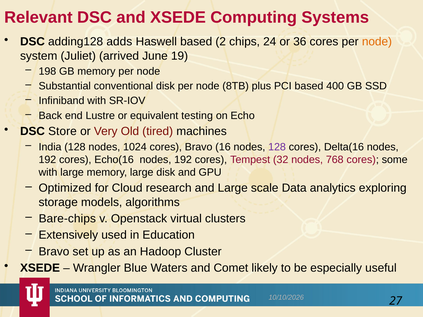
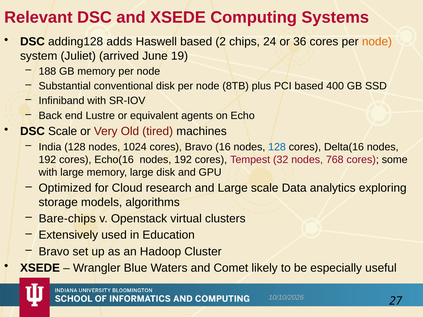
198: 198 -> 188
testing: testing -> agents
DSC Store: Store -> Scale
128 at (277, 147) colour: purple -> blue
